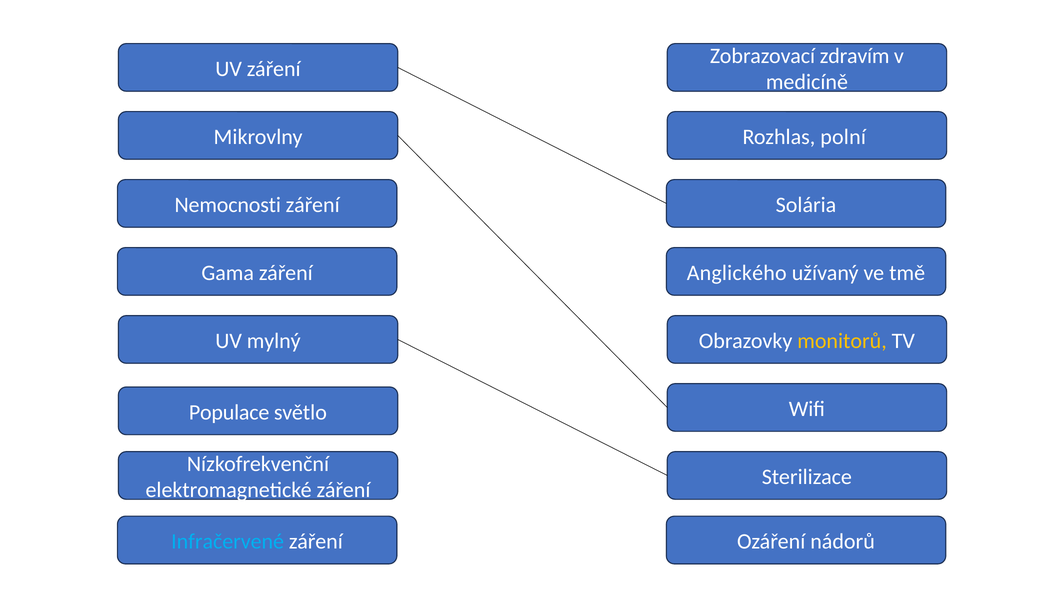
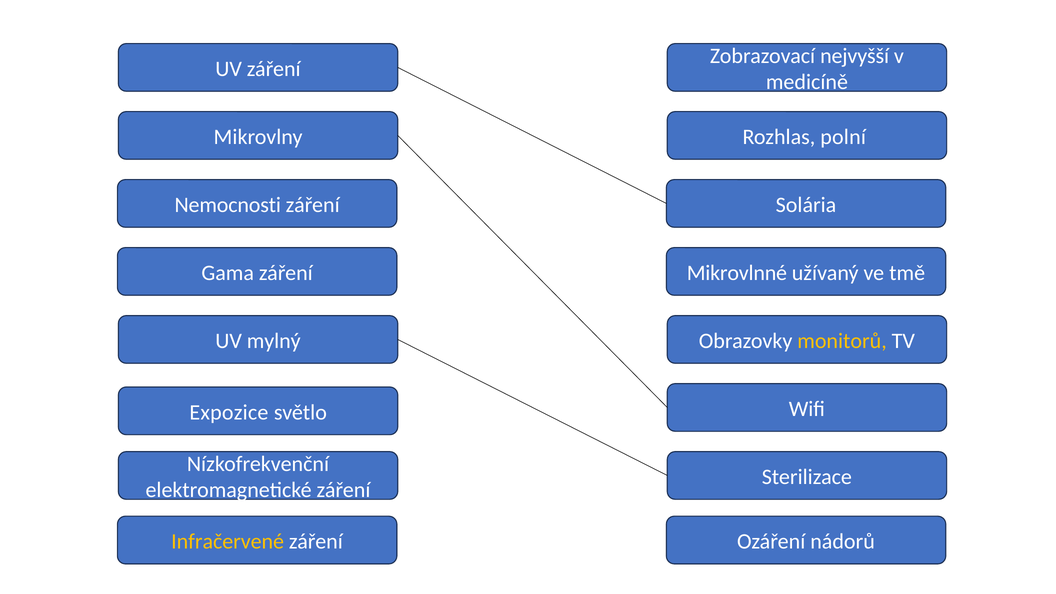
zdravím: zdravím -> nejvyšší
Anglického: Anglického -> Mikrovlnné
Populace: Populace -> Expozice
Infračervené colour: light blue -> yellow
